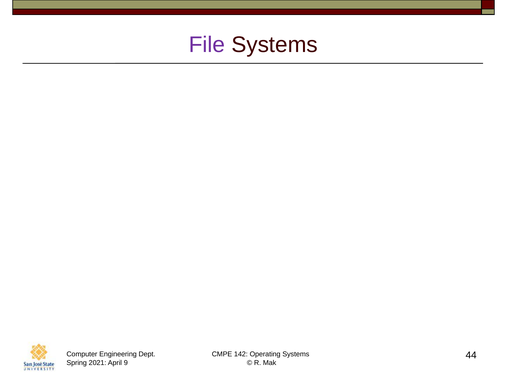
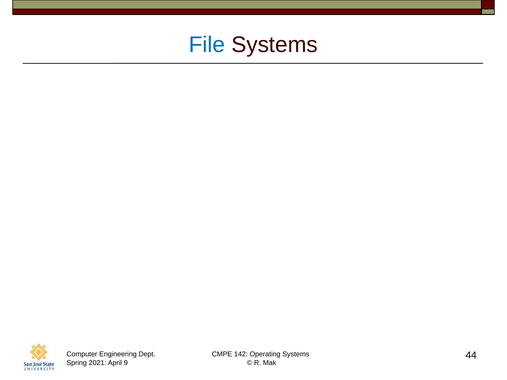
File colour: purple -> blue
